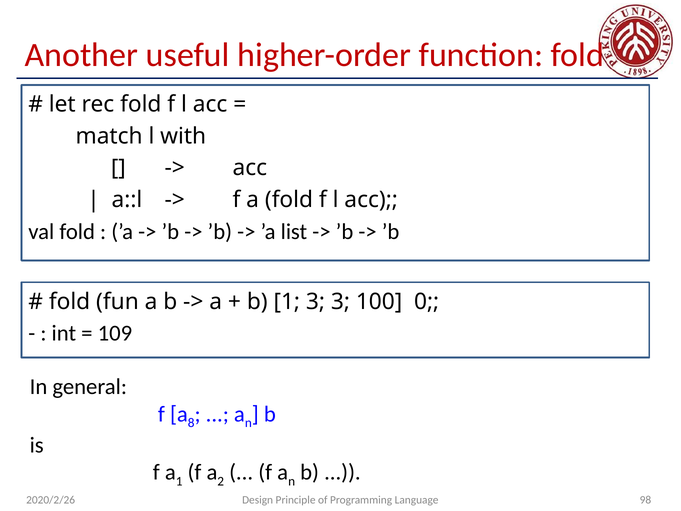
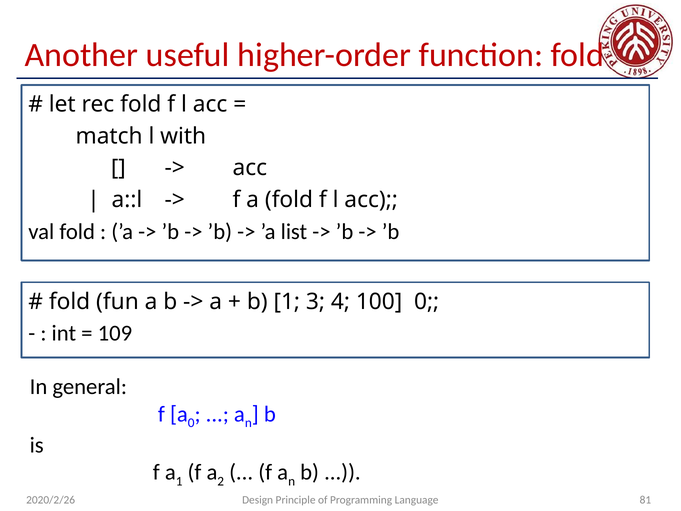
3 3: 3 -> 4
a 8: 8 -> 0
98: 98 -> 81
